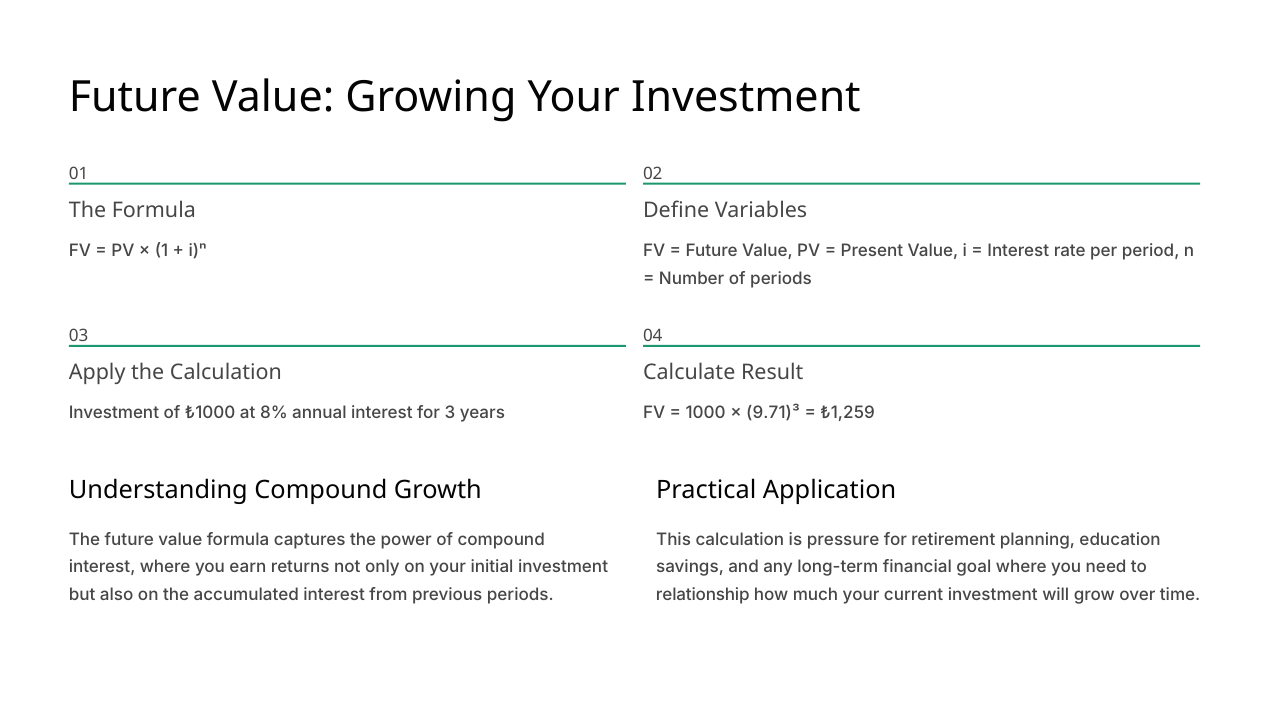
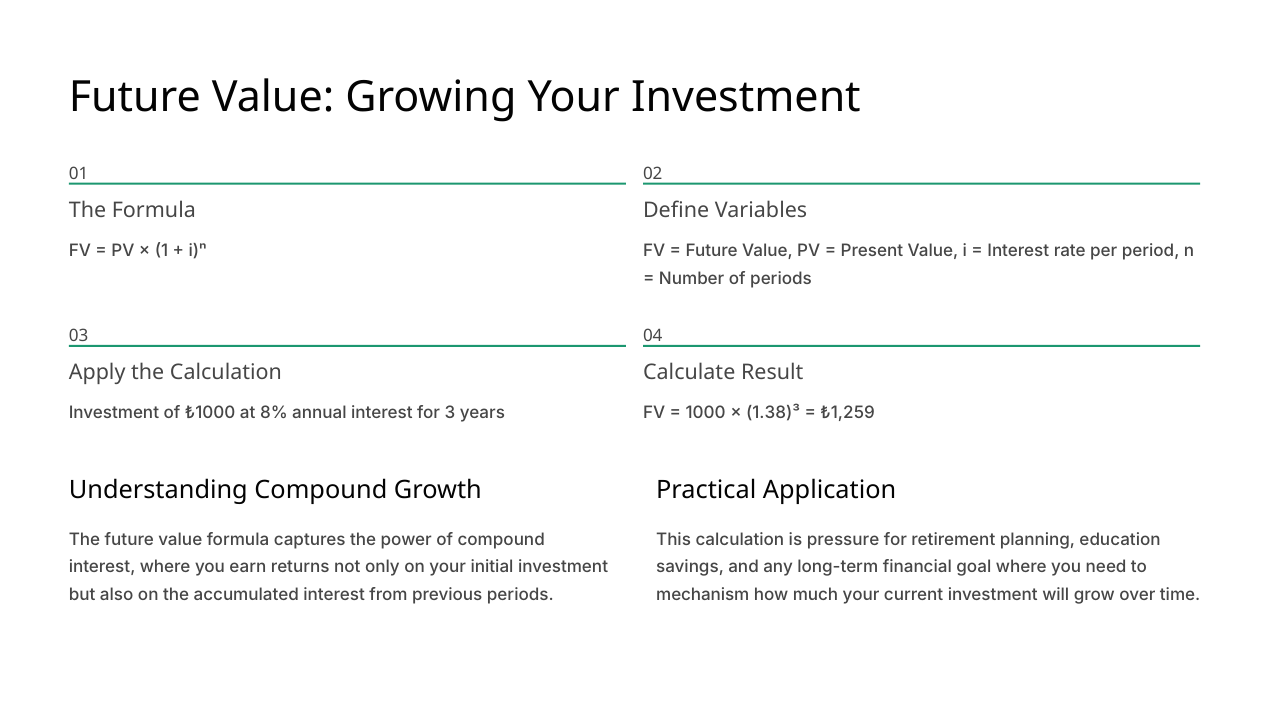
9.71)³: 9.71)³ -> 1.38)³
relationship: relationship -> mechanism
